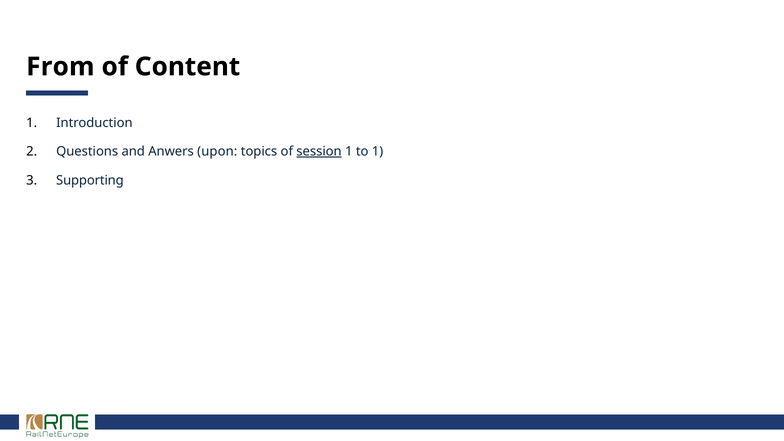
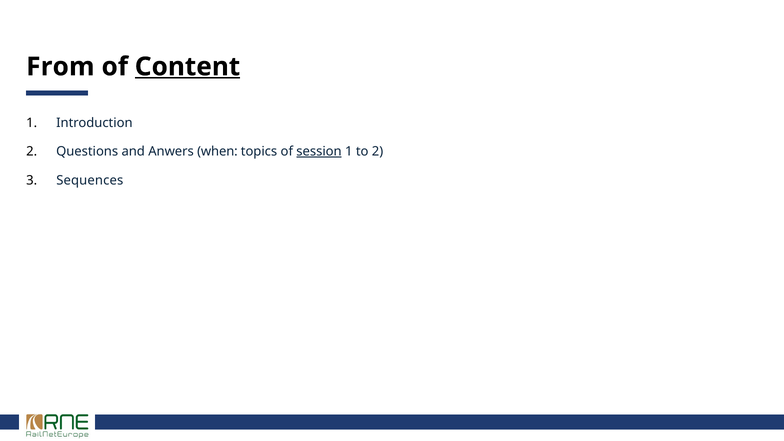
Content underline: none -> present
upon: upon -> when
to 1: 1 -> 2
Supporting: Supporting -> Sequences
